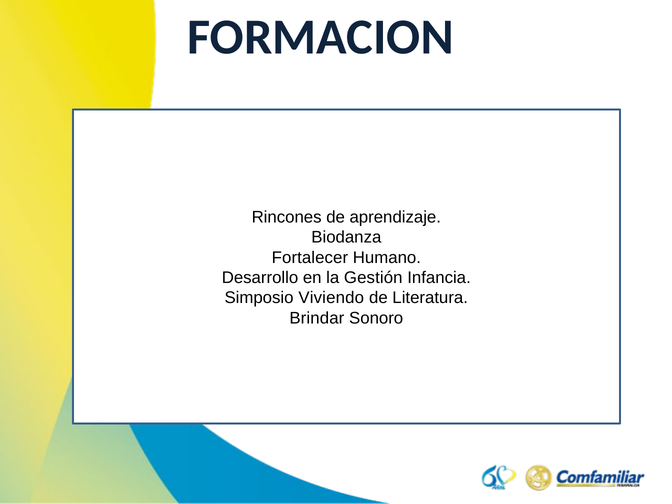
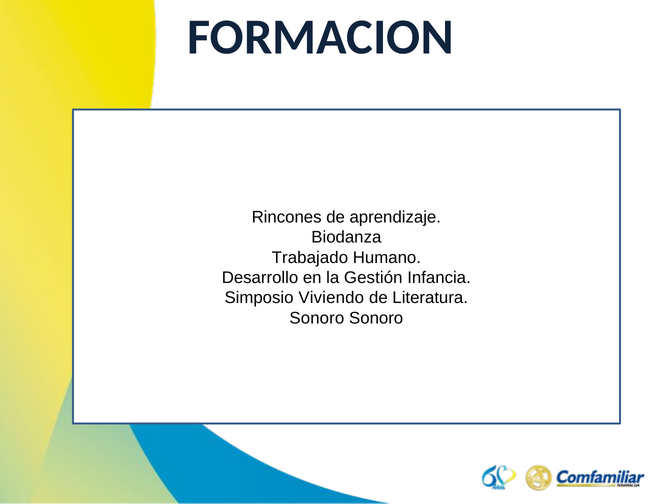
Fortalecer: Fortalecer -> Trabajado
Brindar at (317, 318): Brindar -> Sonoro
